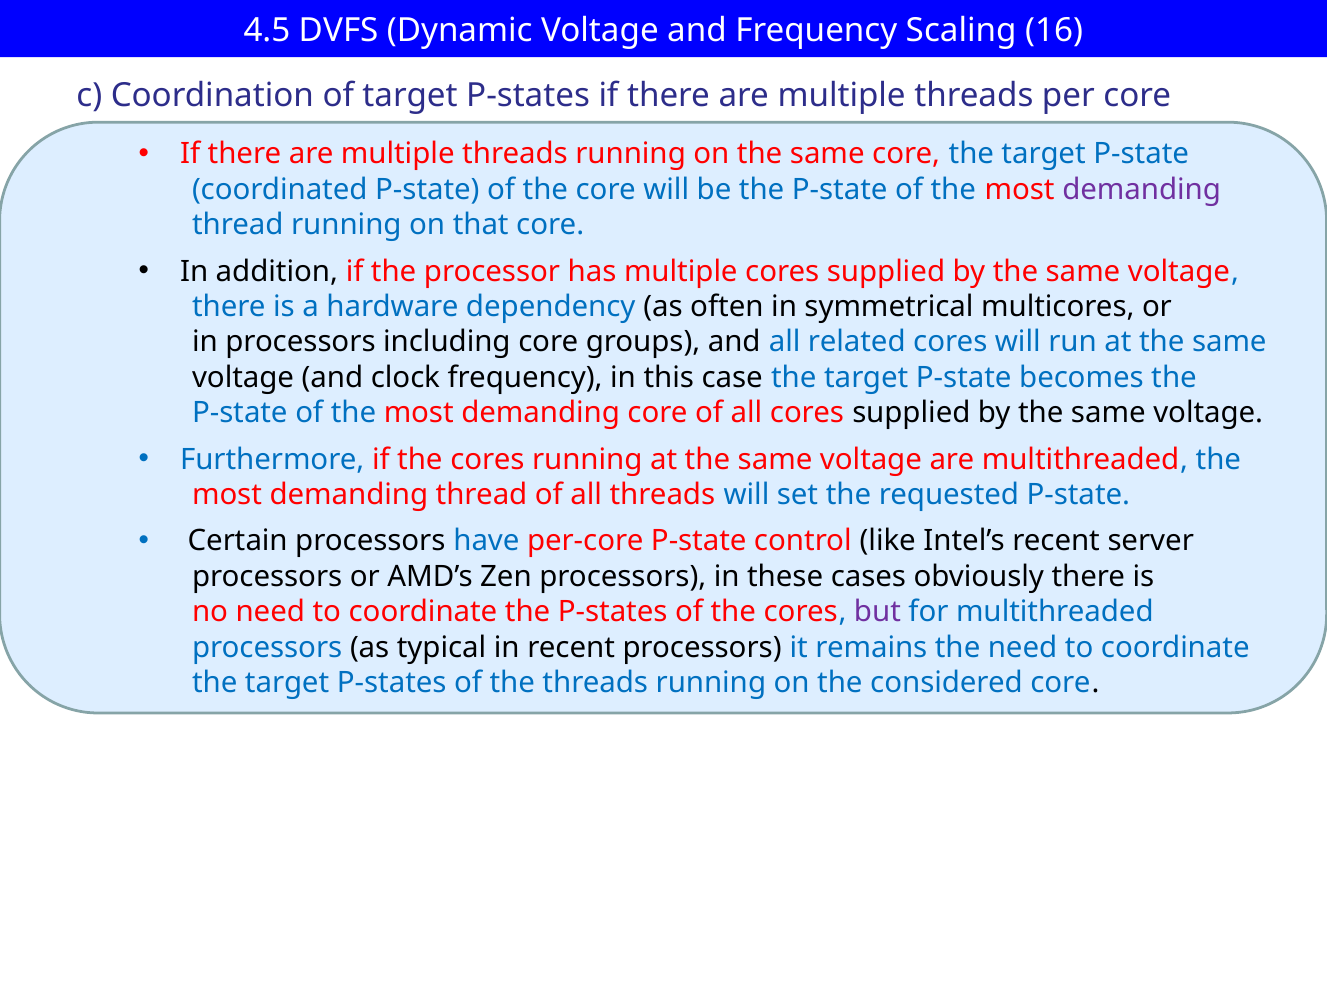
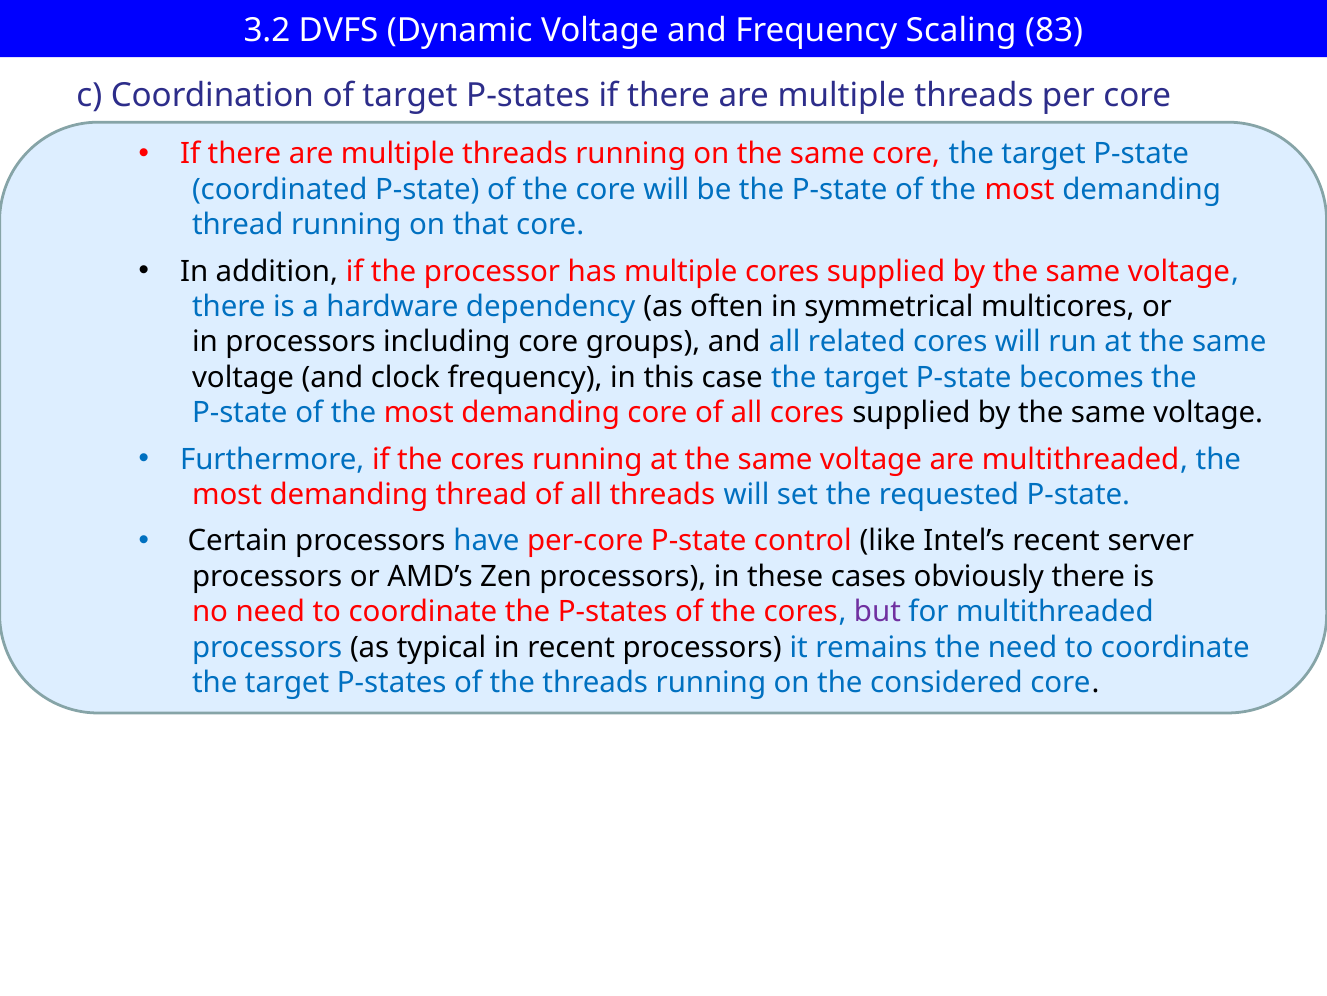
4.5: 4.5 -> 3.2
16: 16 -> 83
demanding at (1142, 189) colour: purple -> blue
